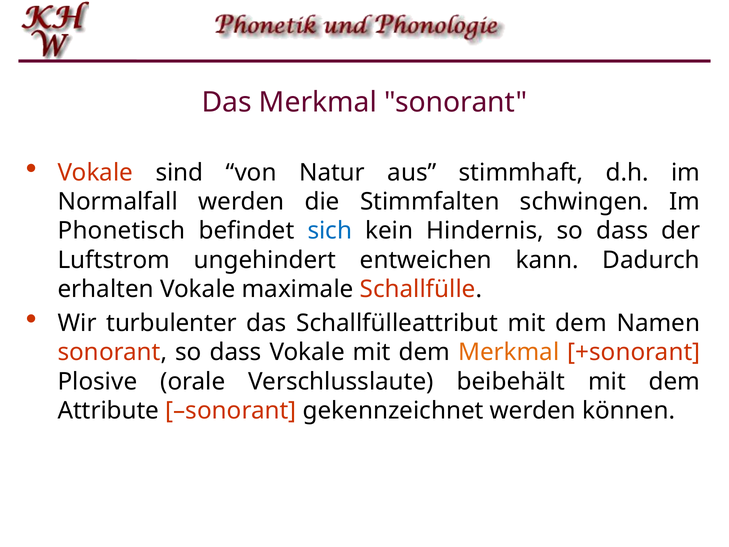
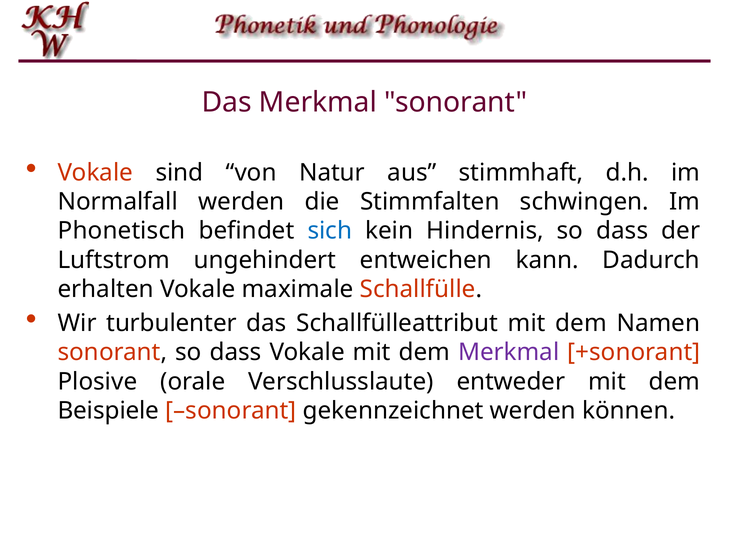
Merkmal at (509, 352) colour: orange -> purple
beibehält: beibehält -> entweder
Attribute: Attribute -> Beispiele
